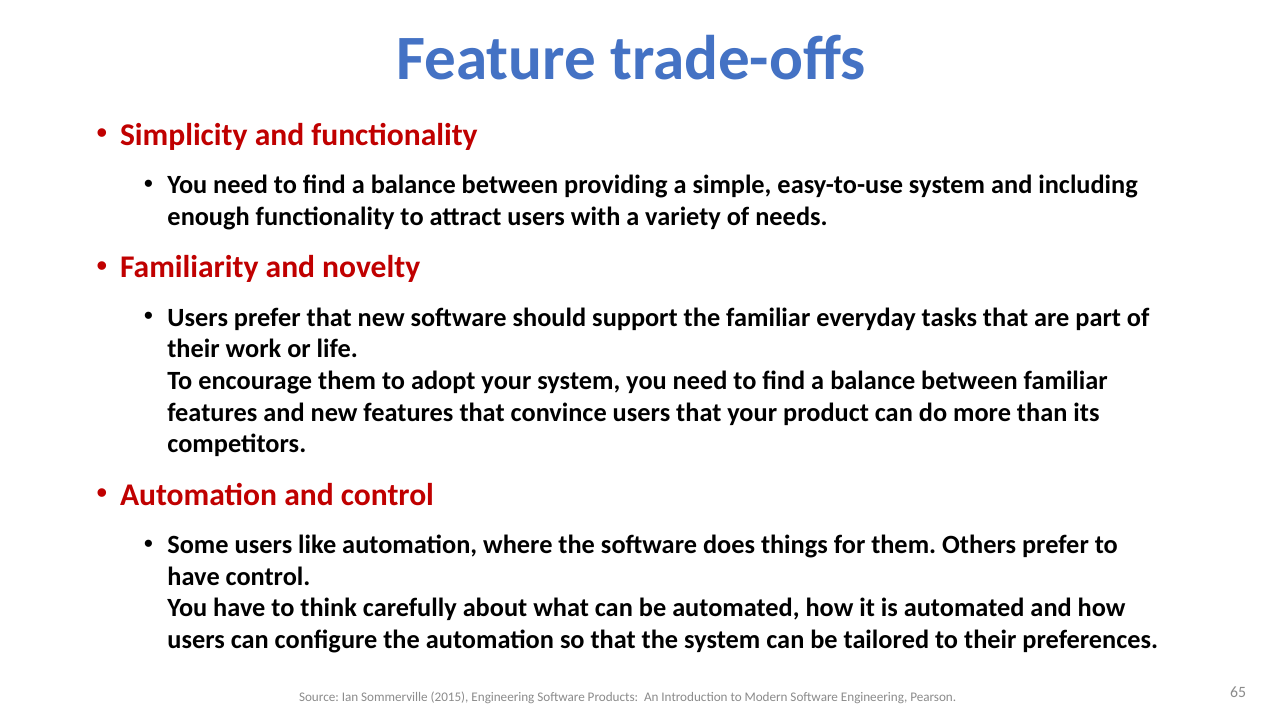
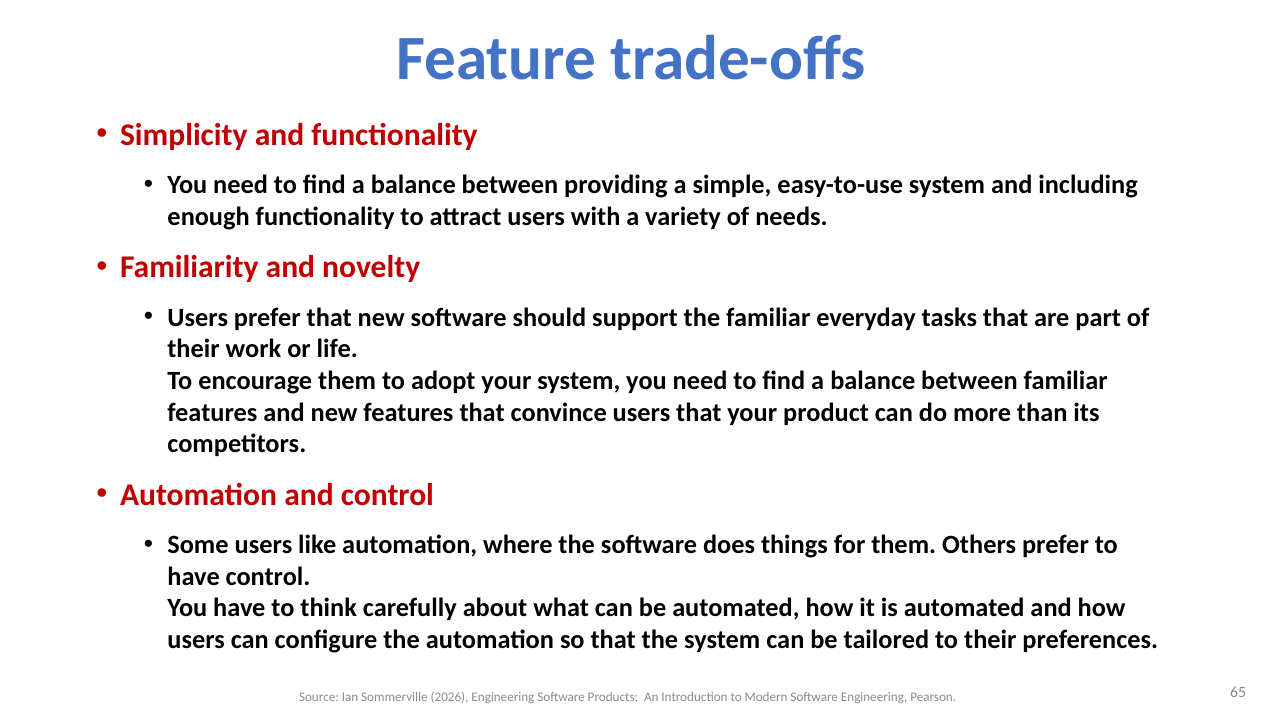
2015: 2015 -> 2026
